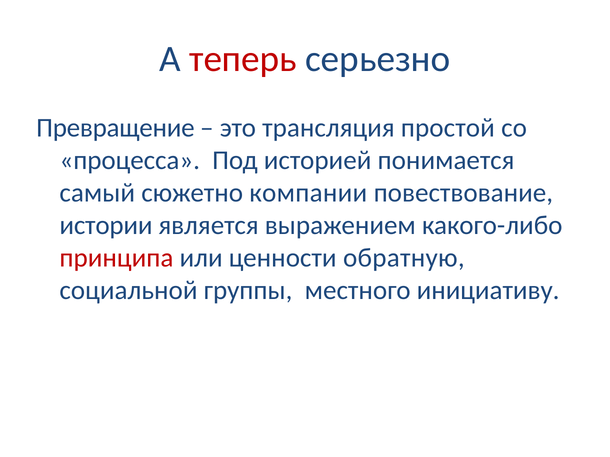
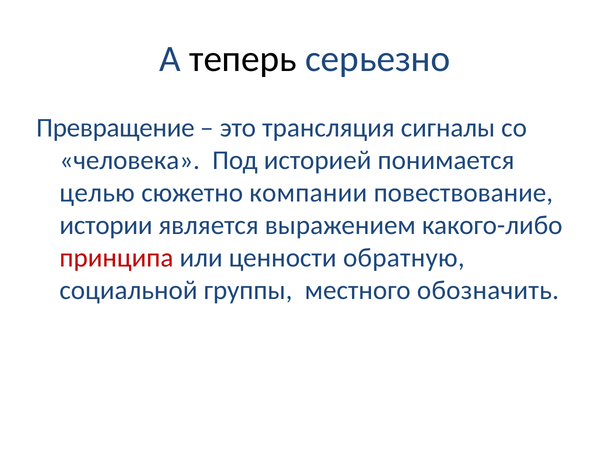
теперь colour: red -> black
простой: простой -> сигналы
процесса: процесса -> человека
самый: самый -> целью
инициативу: инициативу -> обозначить
